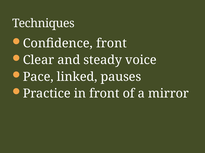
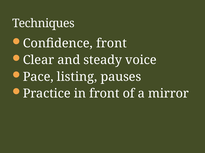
linked: linked -> listing
